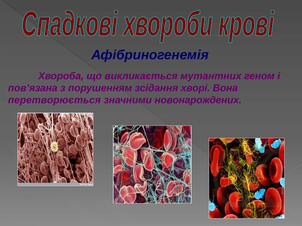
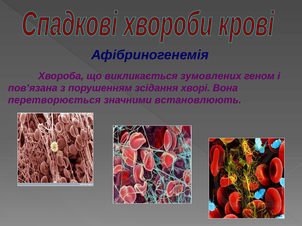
мутантних: мутантних -> зумовлених
новонарождених: новонарождених -> встановлюють
